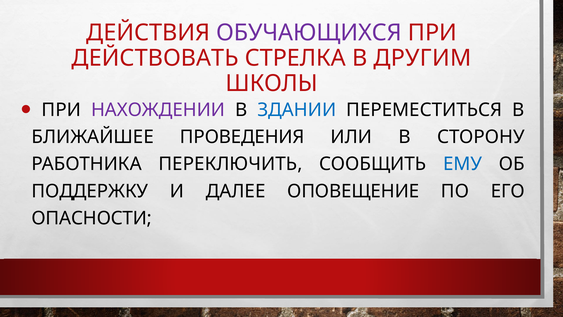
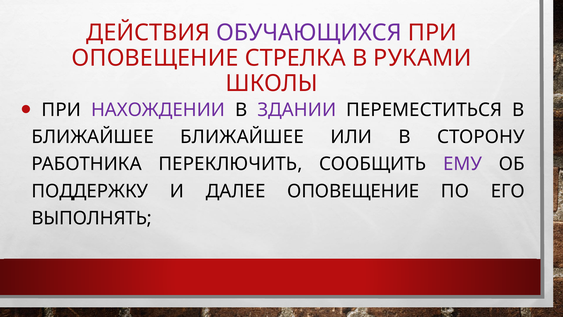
ДЕЙСТВОВАТЬ at (155, 58): ДЕЙСТВОВАТЬ -> ОПОВЕЩЕНИЕ
ДРУГИМ: ДРУГИМ -> РУКАМИ
ЗДАНИИ colour: blue -> purple
БЛИЖАЙШЕЕ ПРОВЕДЕНИЯ: ПРОВЕДЕНИЯ -> БЛИЖАЙШЕЕ
ЕМУ colour: blue -> purple
ОПАСНОСТИ: ОПАСНОСТИ -> ВЫПОЛНЯТЬ
